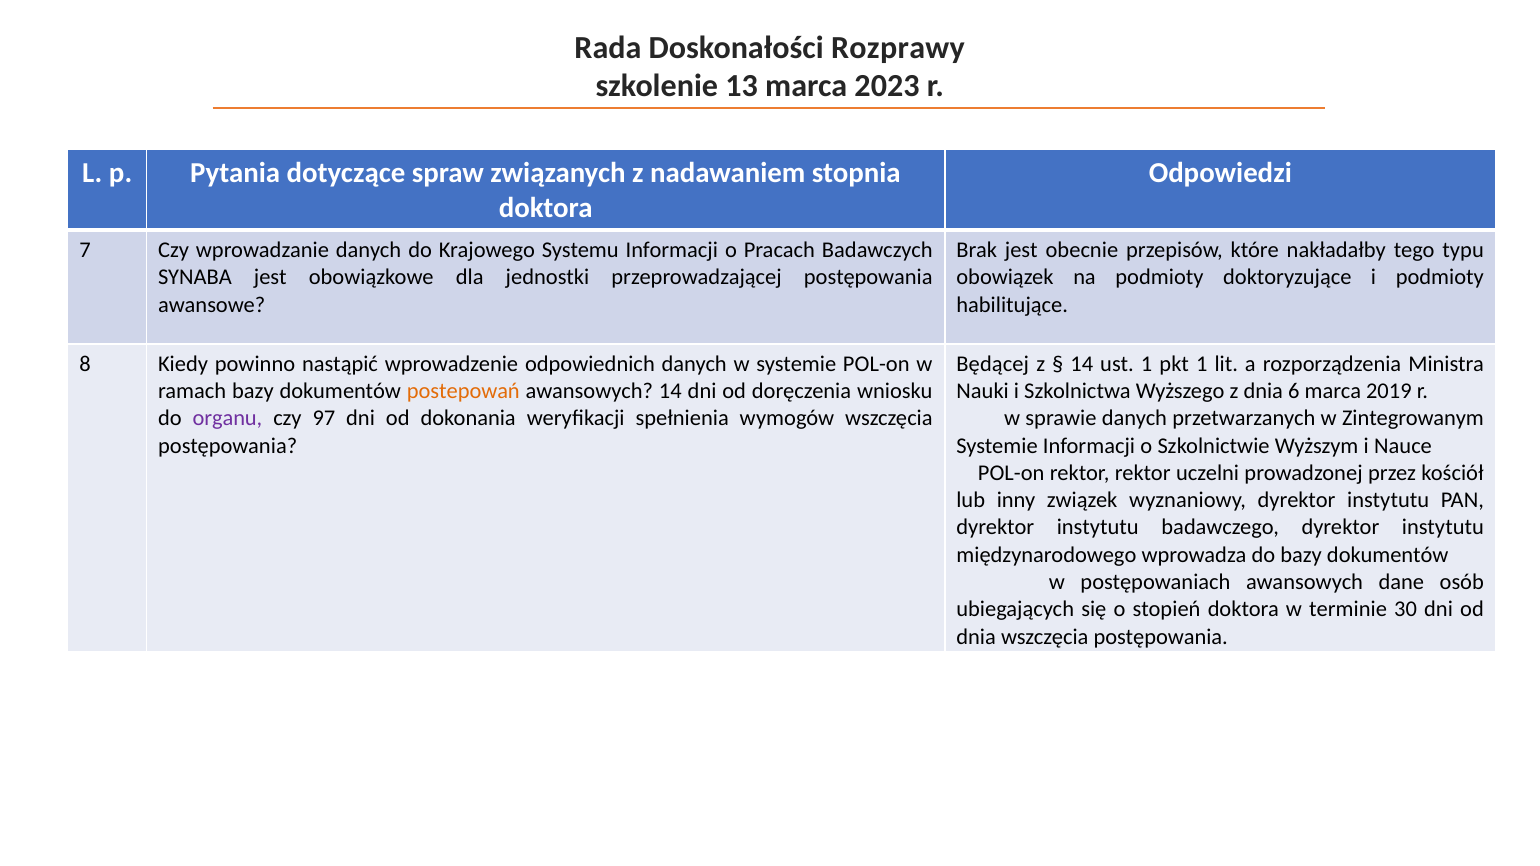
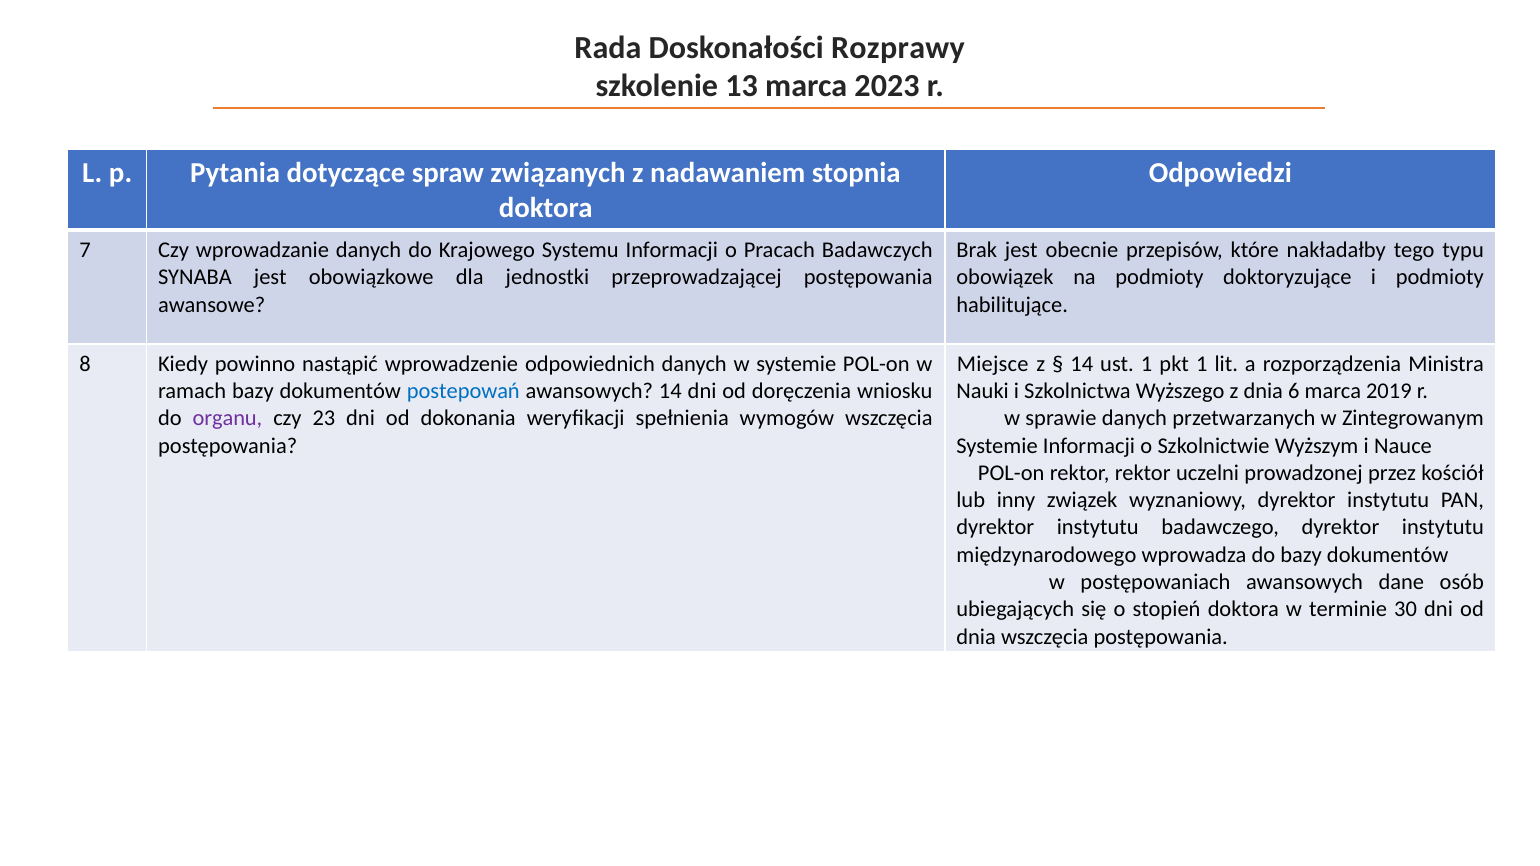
Będącej: Będącej -> Miejsce
postepowań colour: orange -> blue
97: 97 -> 23
